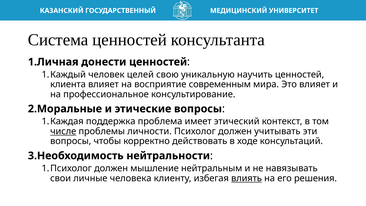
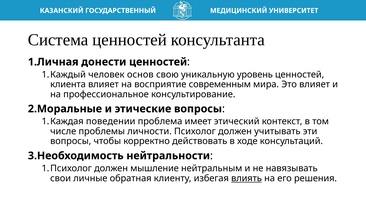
целей: целей -> основ
научить: научить -> уровень
поддержка: поддержка -> поведении
числе underline: present -> none
человека: человека -> обратная
